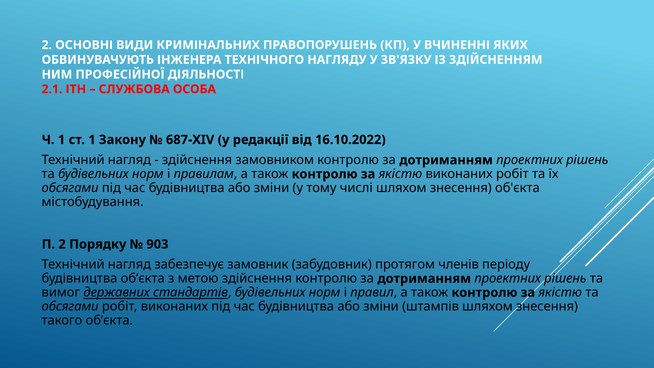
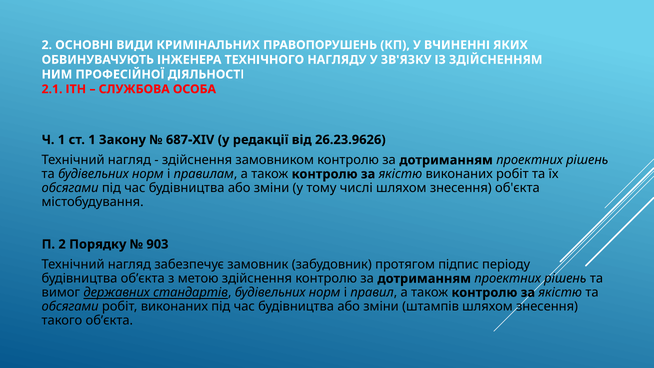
16.10.2022: 16.10.2022 -> 26.23.9626
членів: членів -> підпис
